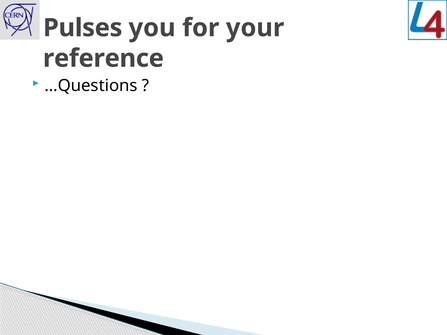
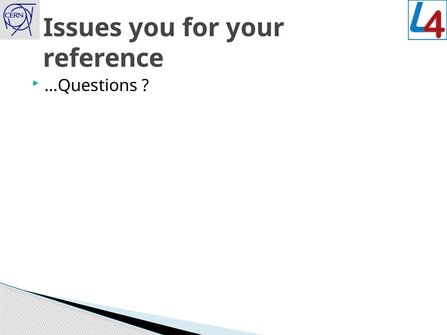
Pulses: Pulses -> Issues
